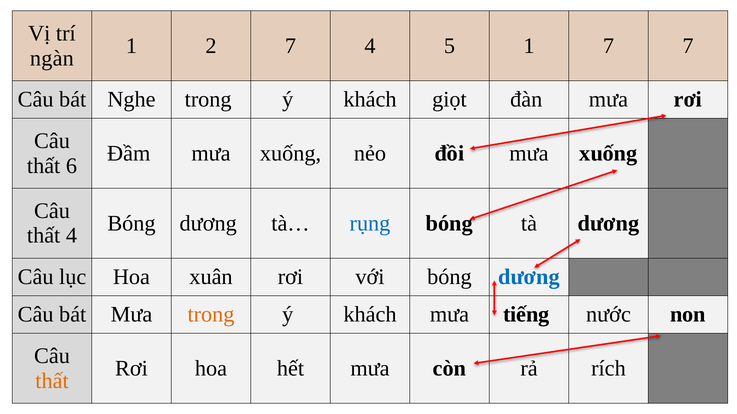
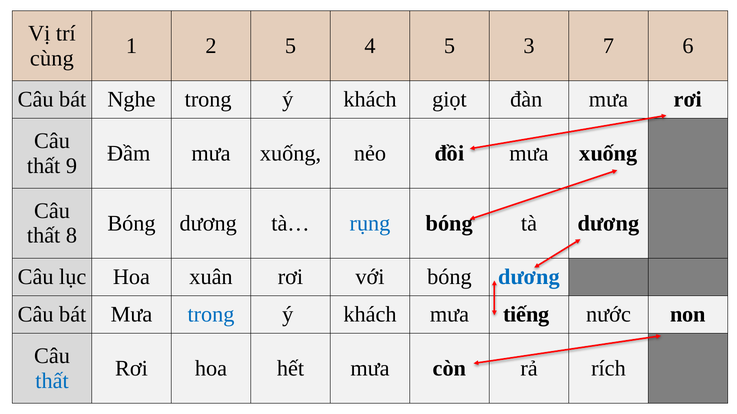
2 7: 7 -> 5
5 1: 1 -> 3
7 7: 7 -> 6
ngàn: ngàn -> cùng
6: 6 -> 9
thất 4: 4 -> 8
trong at (211, 315) colour: orange -> blue
thất at (52, 381) colour: orange -> blue
